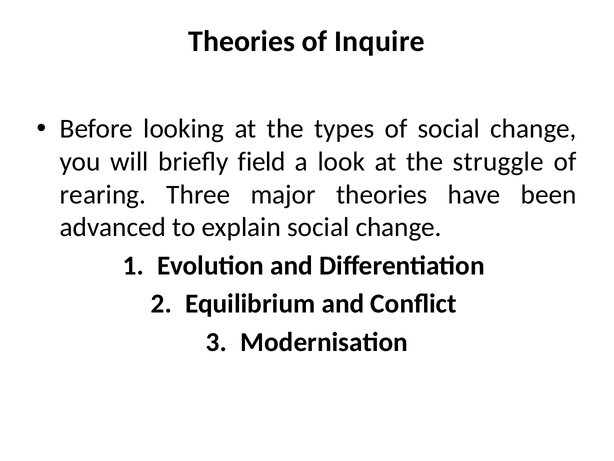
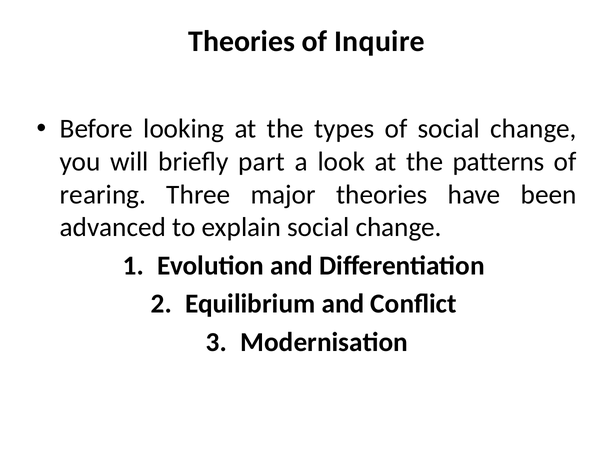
field: field -> part
struggle: struggle -> patterns
